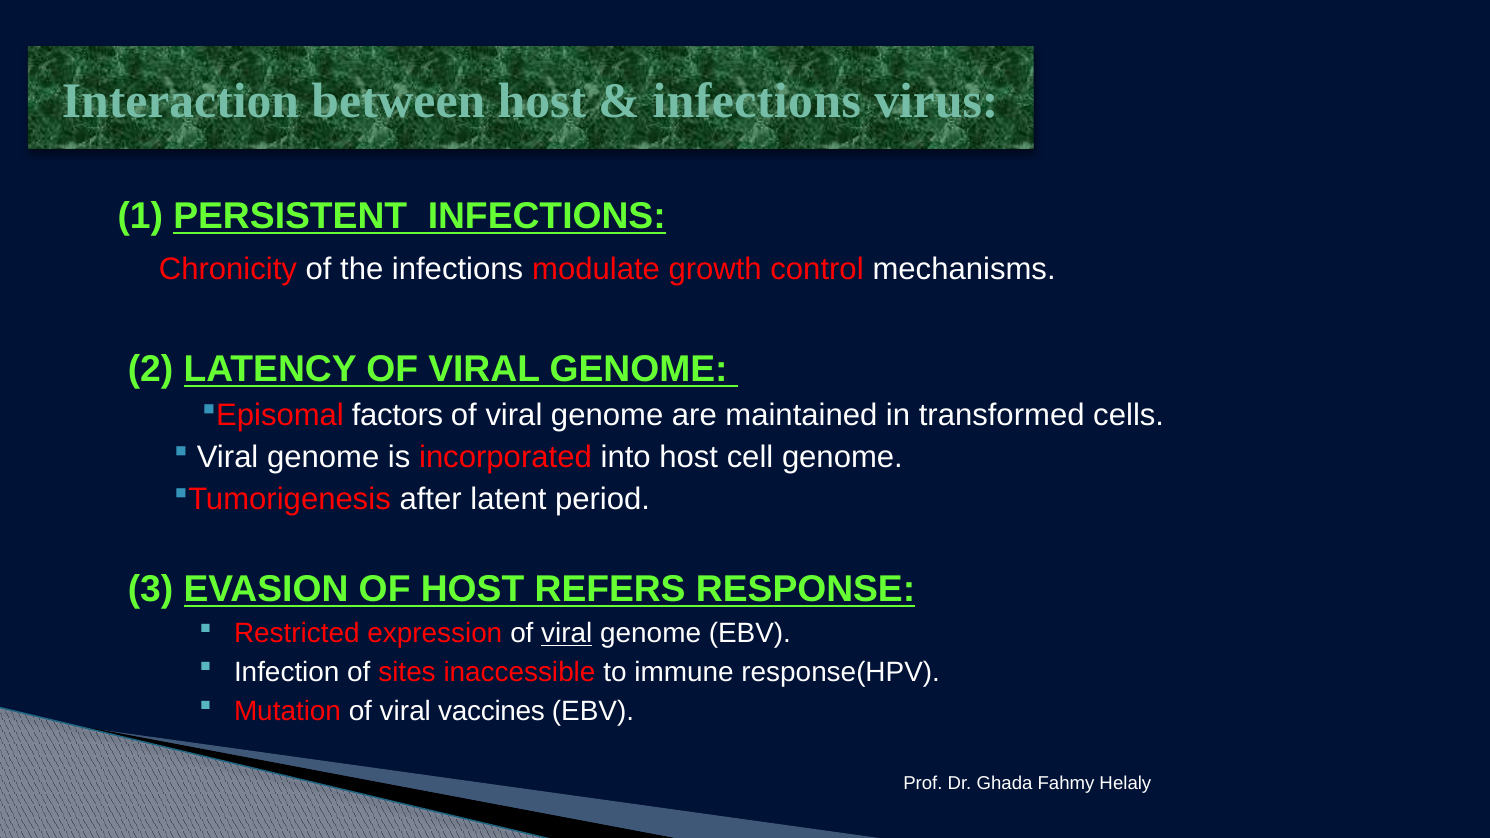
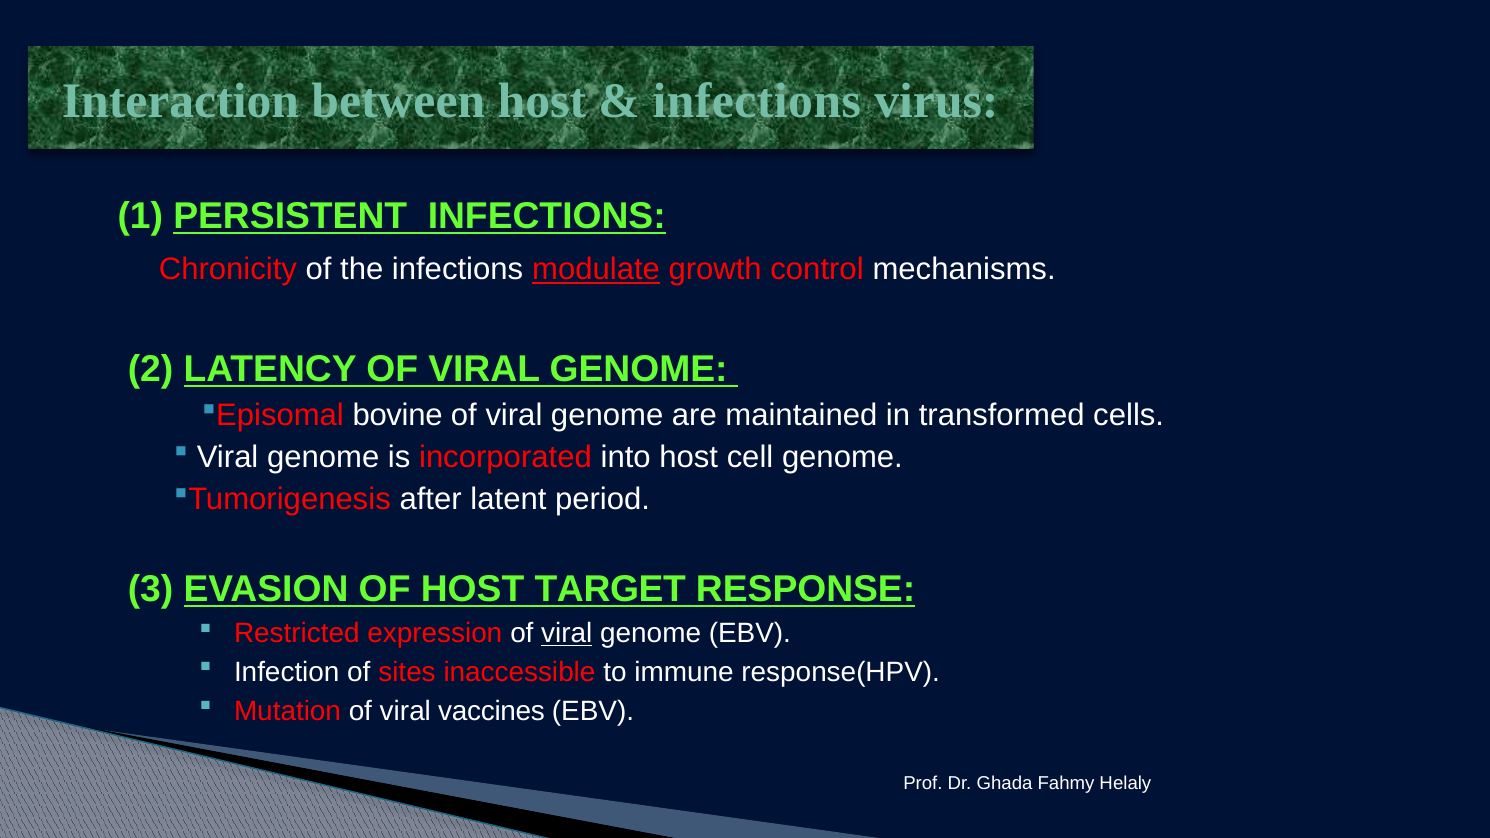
modulate underline: none -> present
factors: factors -> bovine
REFERS: REFERS -> TARGET
